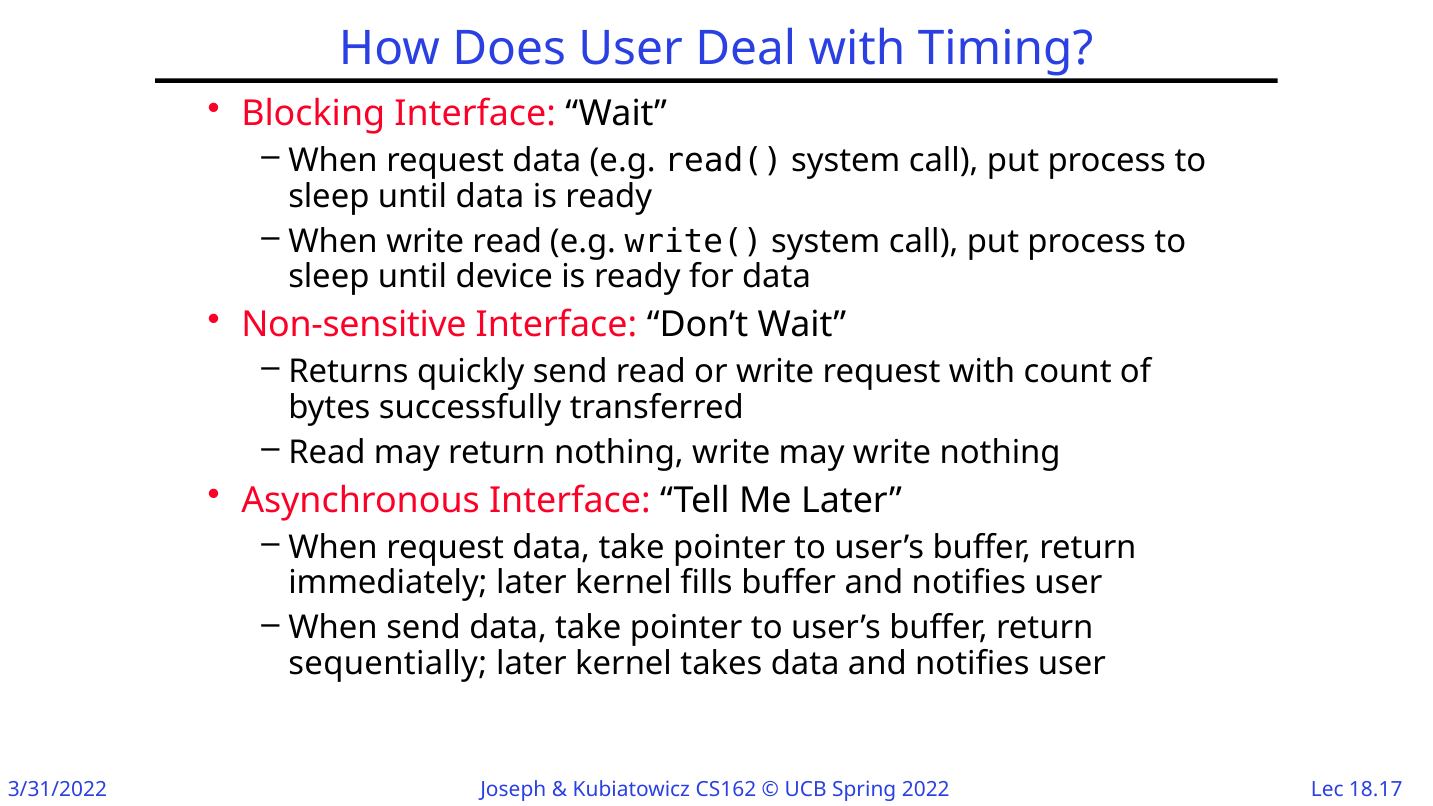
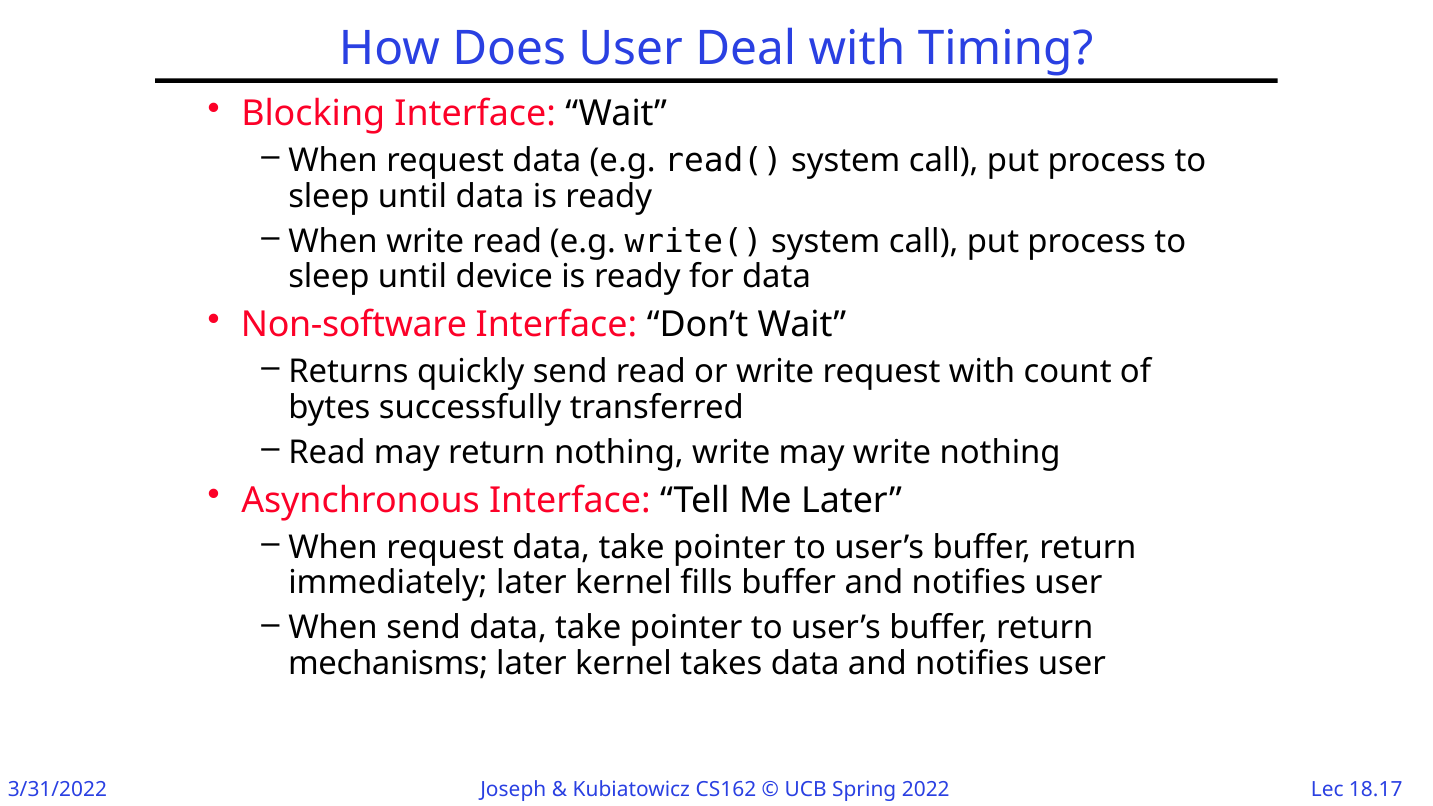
Non-sensitive: Non-sensitive -> Non-software
sequentially: sequentially -> mechanisms
